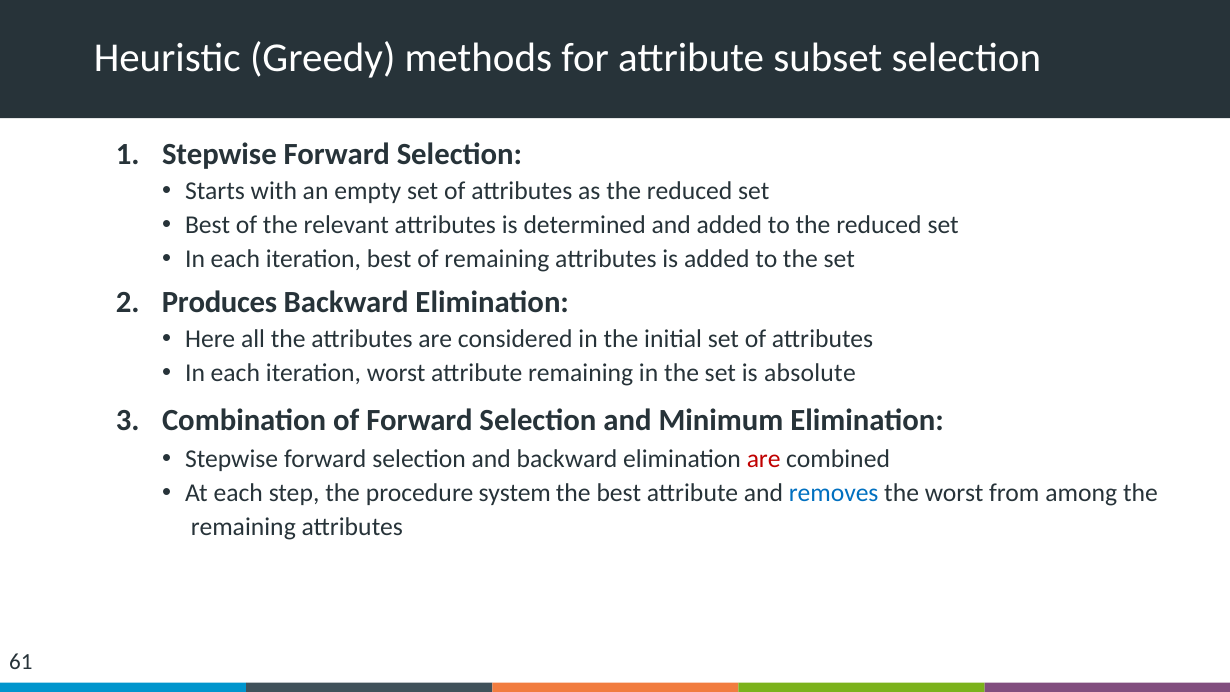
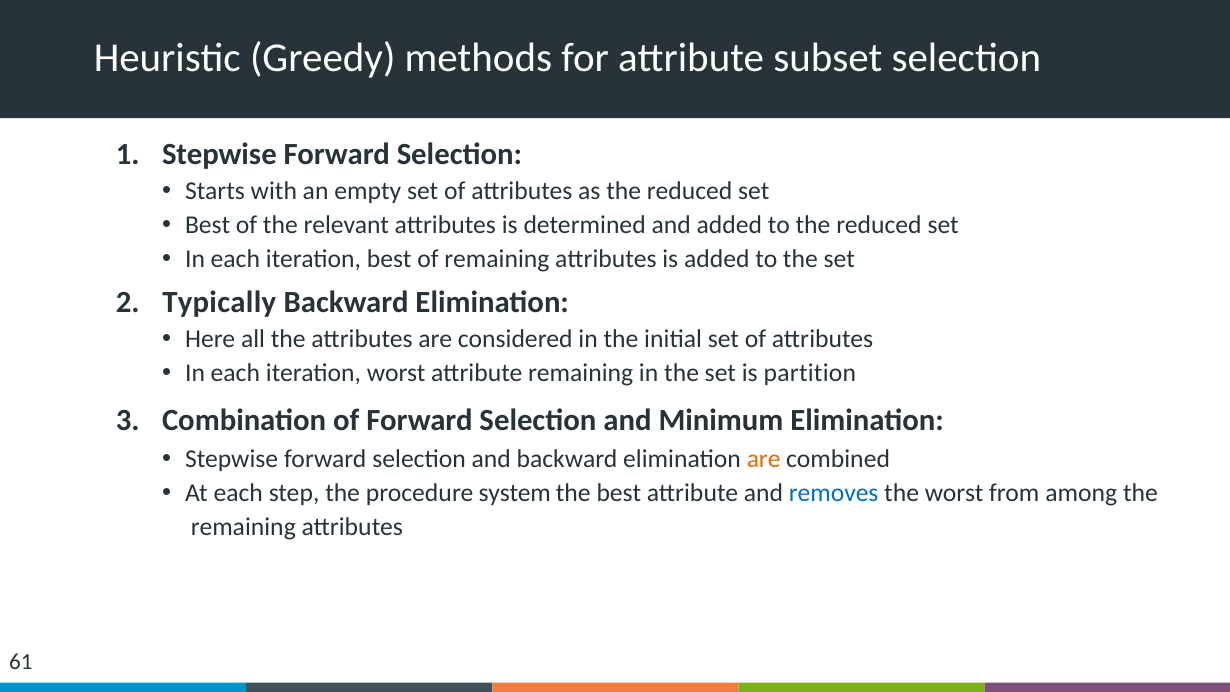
Produces: Produces -> Typically
absolute: absolute -> partition
are at (764, 459) colour: red -> orange
